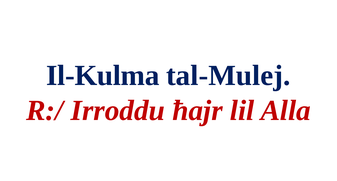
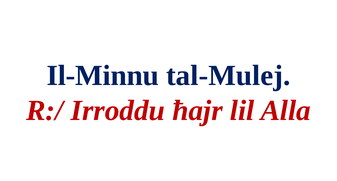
Il-Kulma: Il-Kulma -> Il-Minnu
